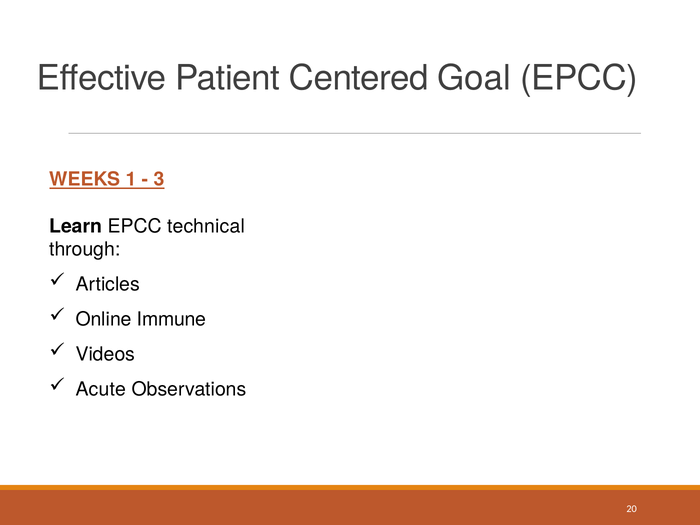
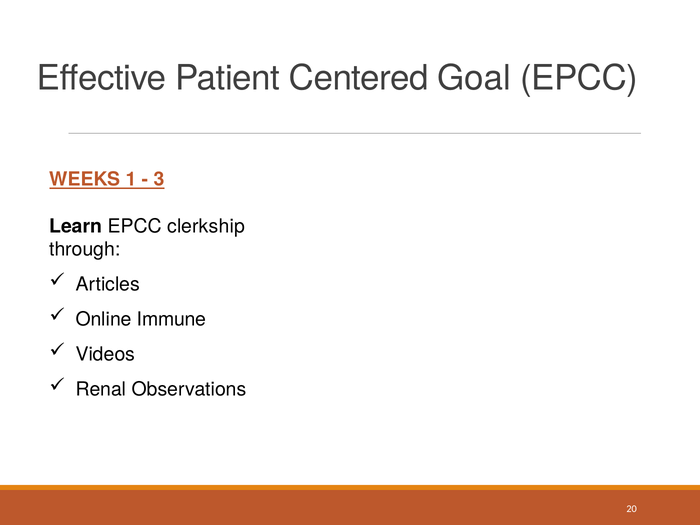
technical: technical -> clerkship
Acute: Acute -> Renal
